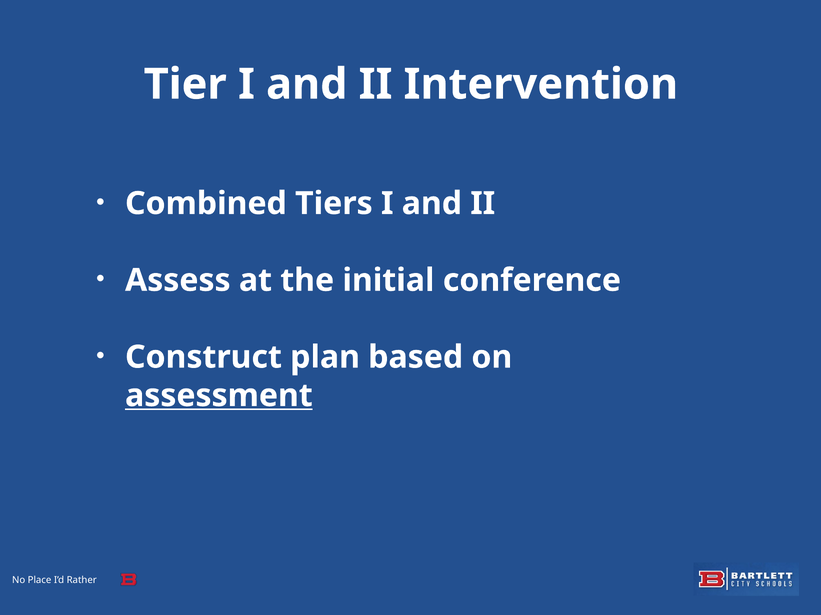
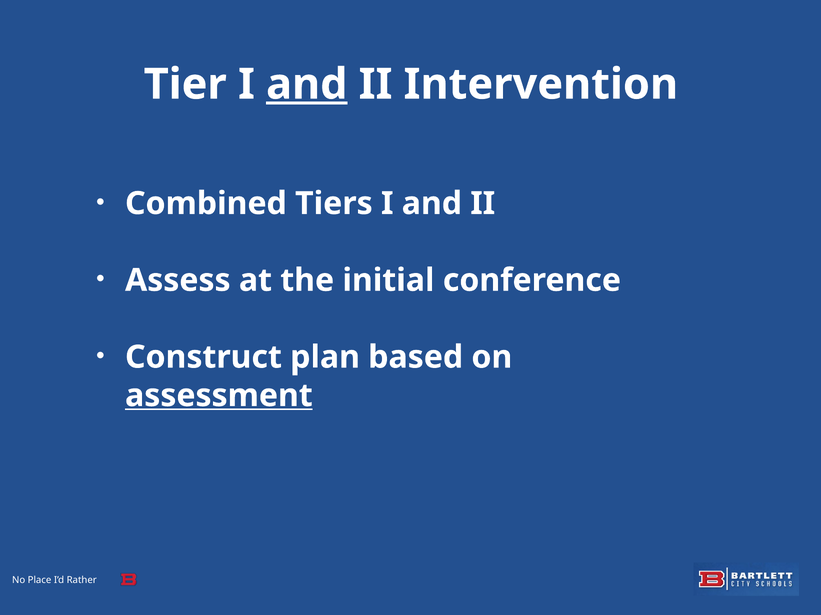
and at (307, 84) underline: none -> present
